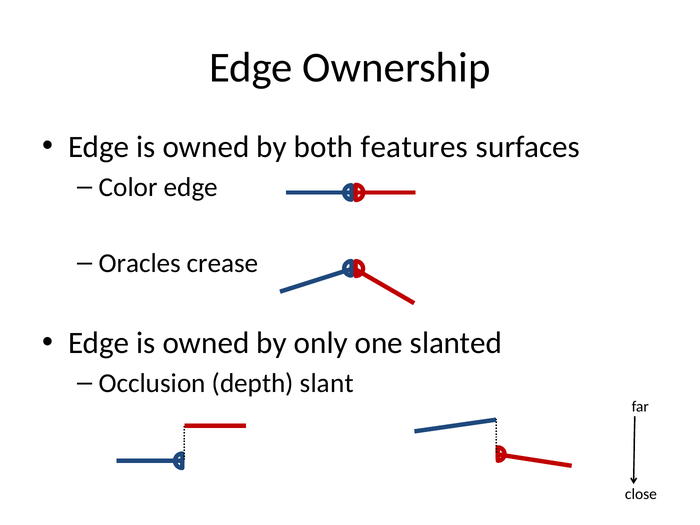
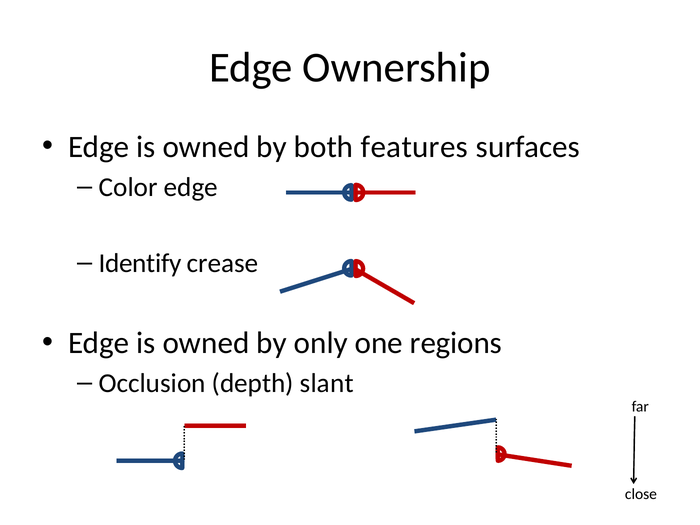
Oracles: Oracles -> Identify
slanted: slanted -> regions
